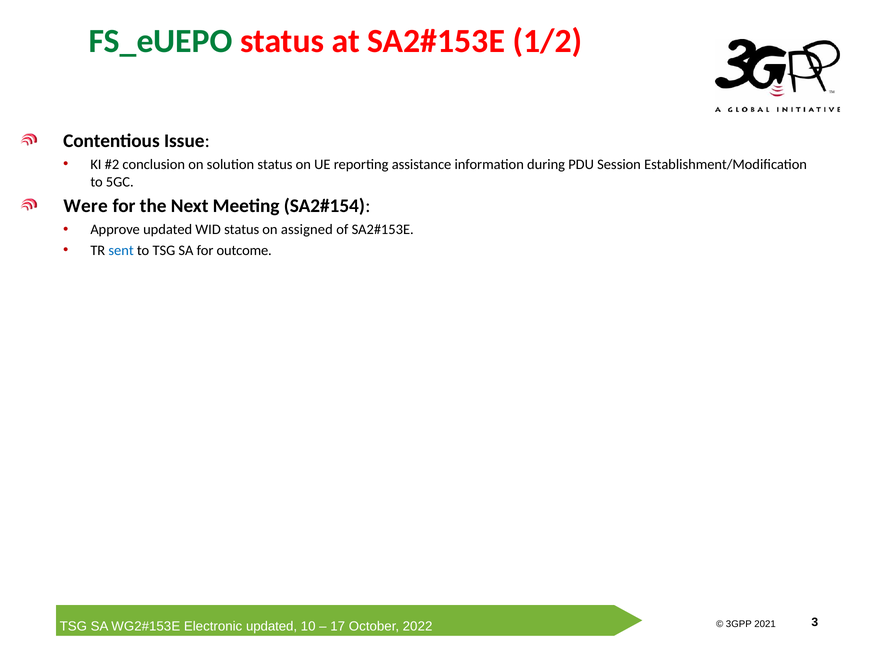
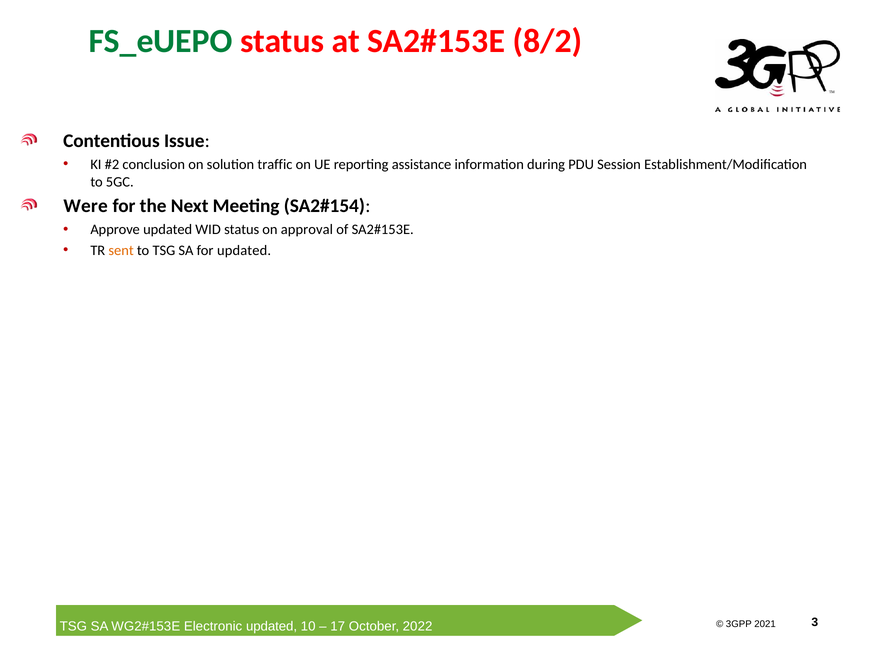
1/2: 1/2 -> 8/2
solution status: status -> traffic
assigned: assigned -> approval
sent colour: blue -> orange
for outcome: outcome -> updated
